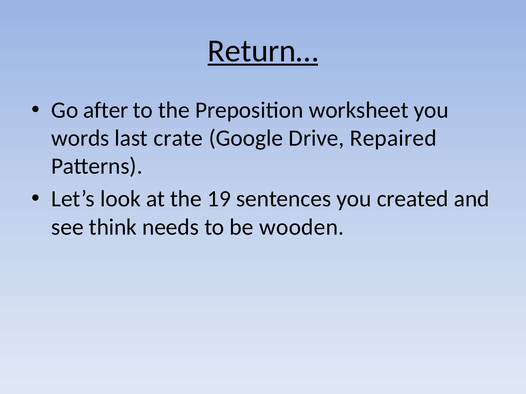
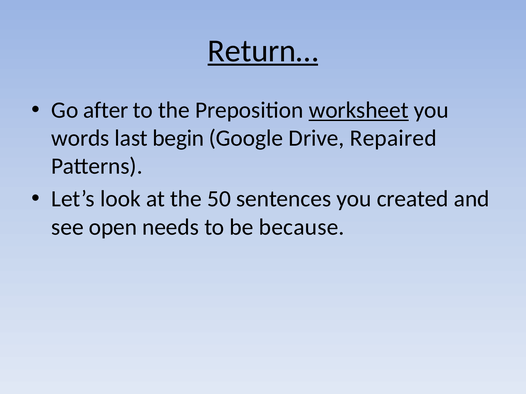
worksheet underline: none -> present
crate: crate -> begin
19: 19 -> 50
think: think -> open
wooden: wooden -> because
